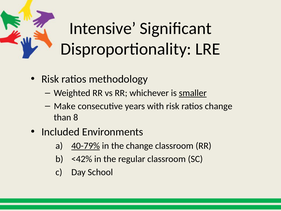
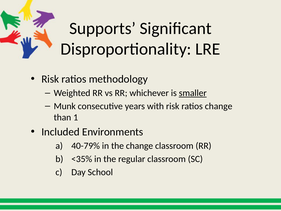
Intensive: Intensive -> Supports
Make: Make -> Munk
8: 8 -> 1
40-79% underline: present -> none
<42%: <42% -> <35%
